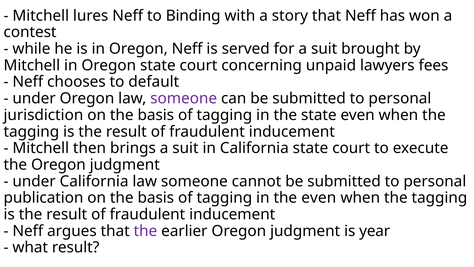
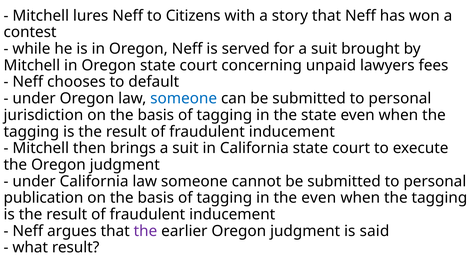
Binding: Binding -> Citizens
someone at (184, 98) colour: purple -> blue
year: year -> said
